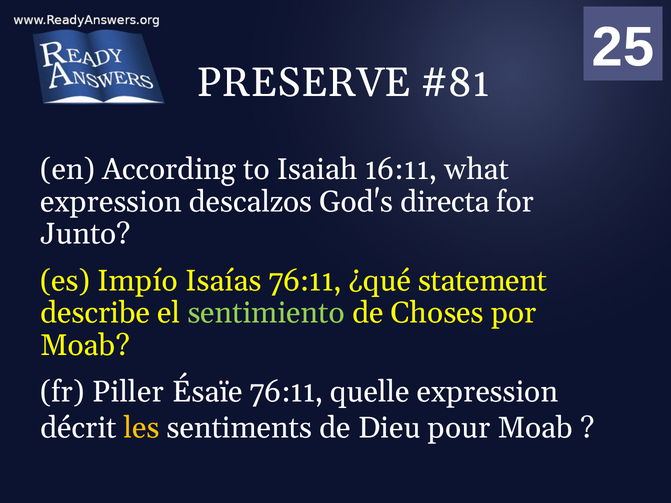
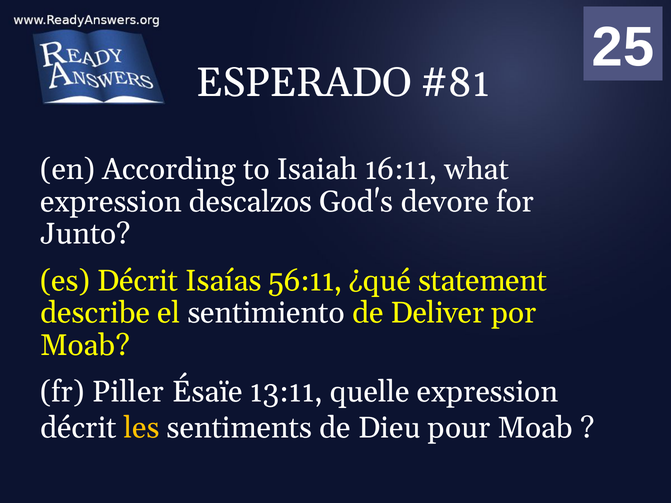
PRESERVE: PRESERVE -> ESPERADO
directa: directa -> devore
es Impío: Impío -> Décrit
Isaías 76:11: 76:11 -> 56:11
sentimiento colour: light green -> white
Choses: Choses -> Deliver
Ésaïe 76:11: 76:11 -> 13:11
